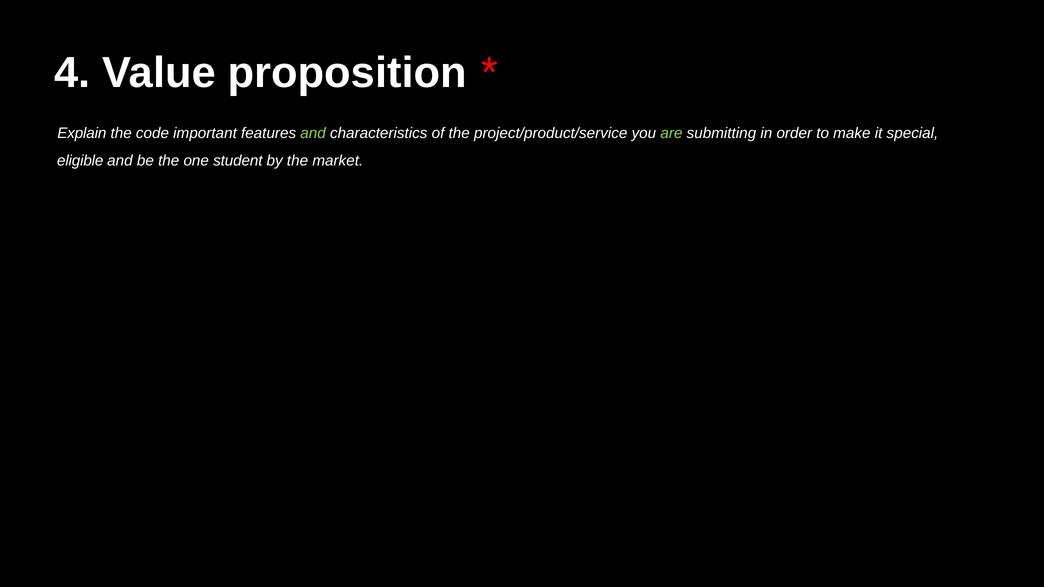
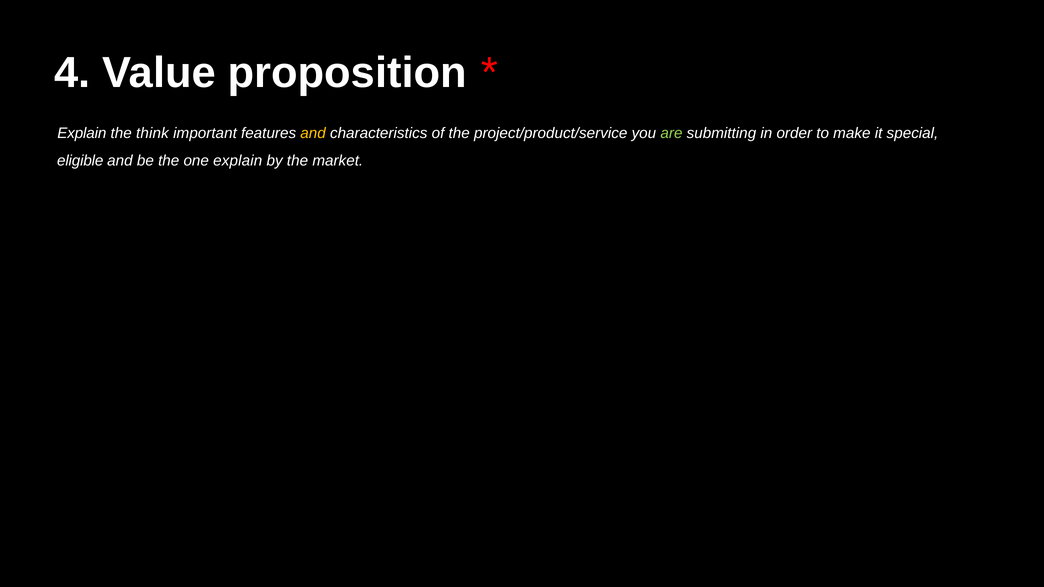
code: code -> think
and at (313, 133) colour: light green -> yellow
one student: student -> explain
